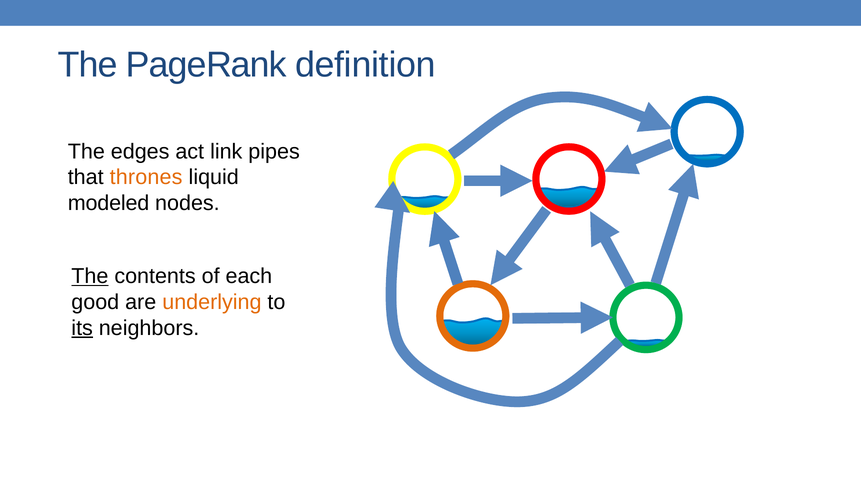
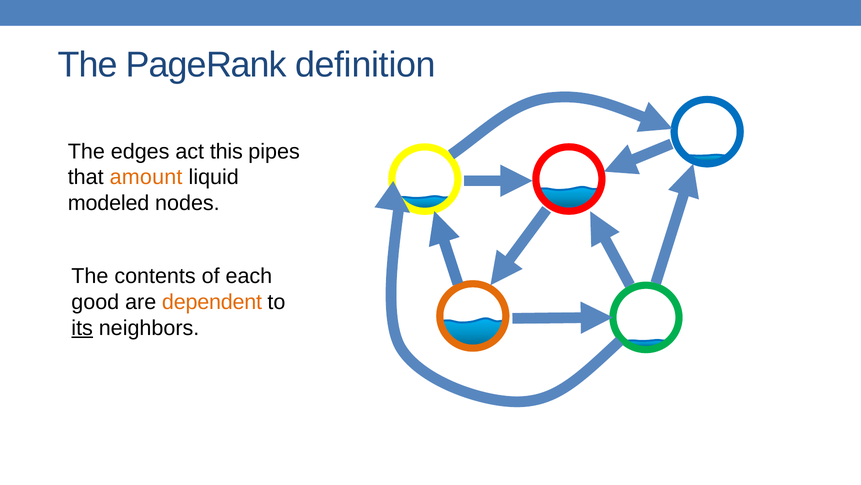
link: link -> this
thrones: thrones -> amount
The at (90, 276) underline: present -> none
underlying: underlying -> dependent
